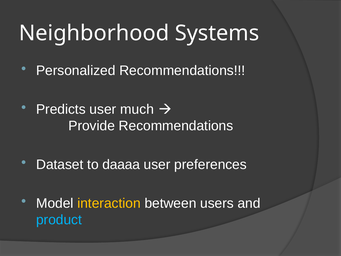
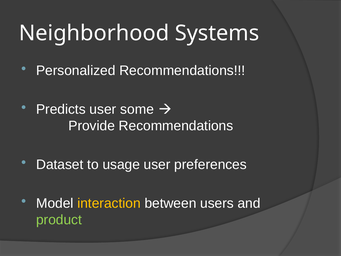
much: much -> some
daaaa: daaaa -> usage
product colour: light blue -> light green
